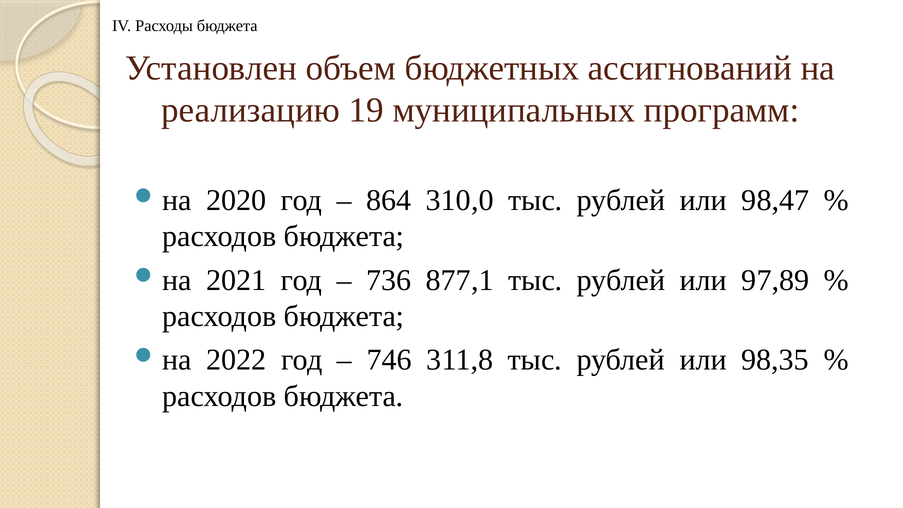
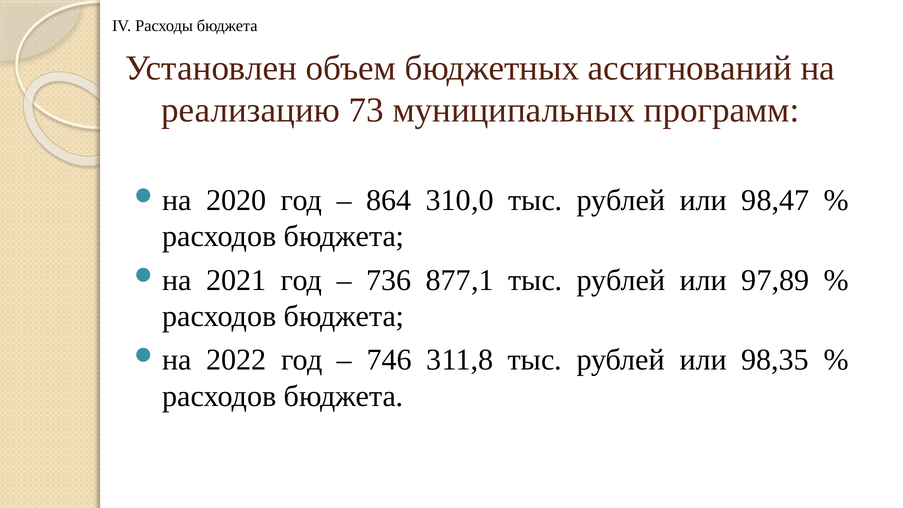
19: 19 -> 73
